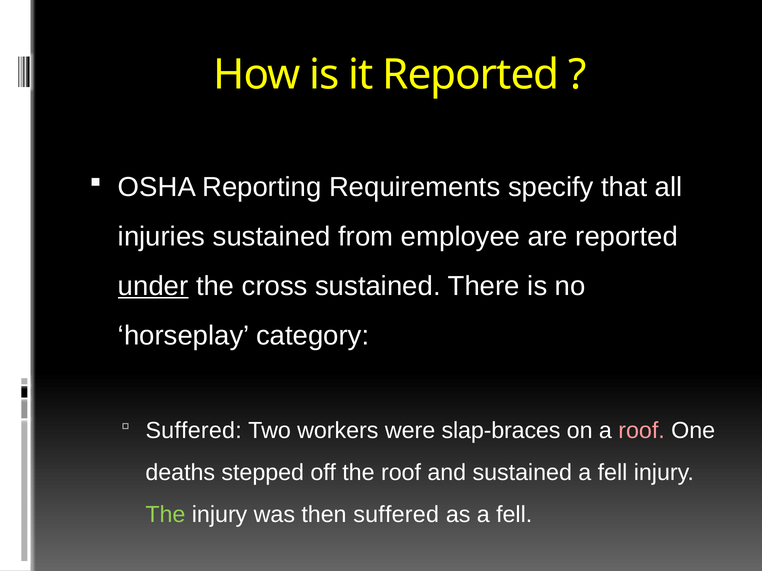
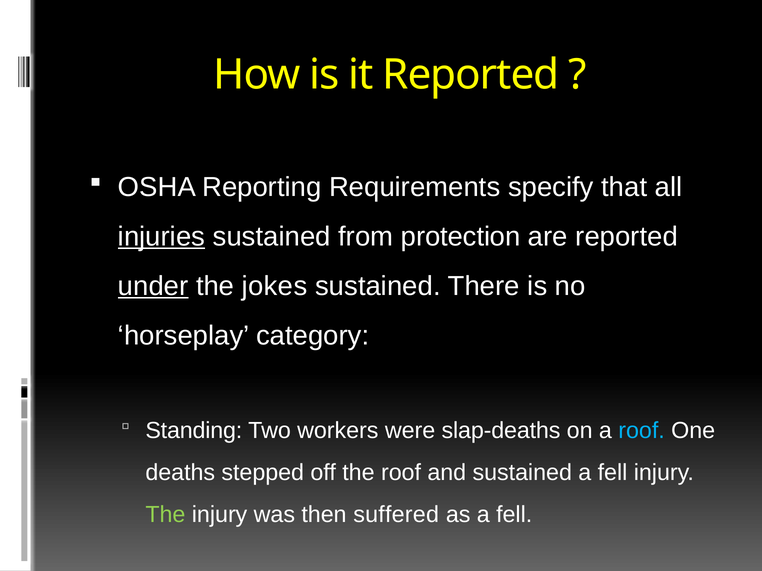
injuries underline: none -> present
employee: employee -> protection
cross: cross -> jokes
Suffered at (194, 431): Suffered -> Standing
slap-braces: slap-braces -> slap-deaths
roof at (642, 431) colour: pink -> light blue
